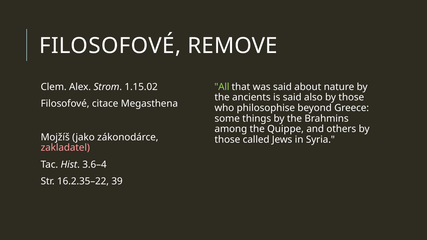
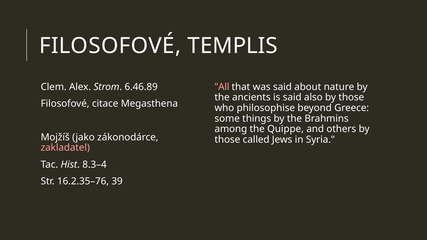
REMOVE: REMOVE -> TEMPLIS
1.15.02: 1.15.02 -> 6.46.89
All colour: light green -> pink
3.6–4: 3.6–4 -> 8.3–4
16.2.35–22: 16.2.35–22 -> 16.2.35–76
